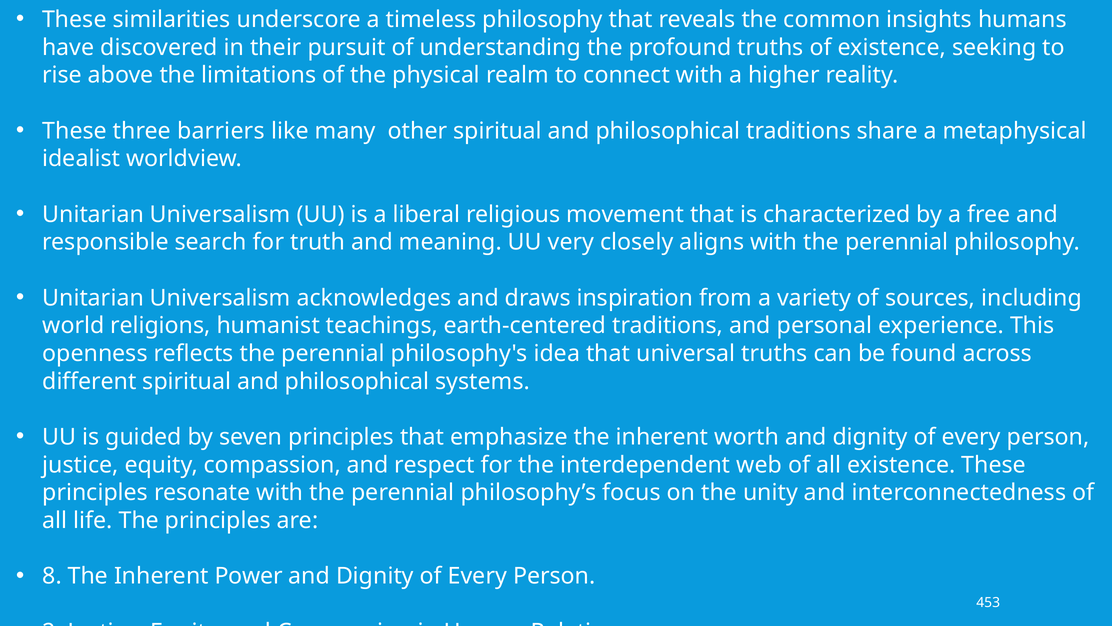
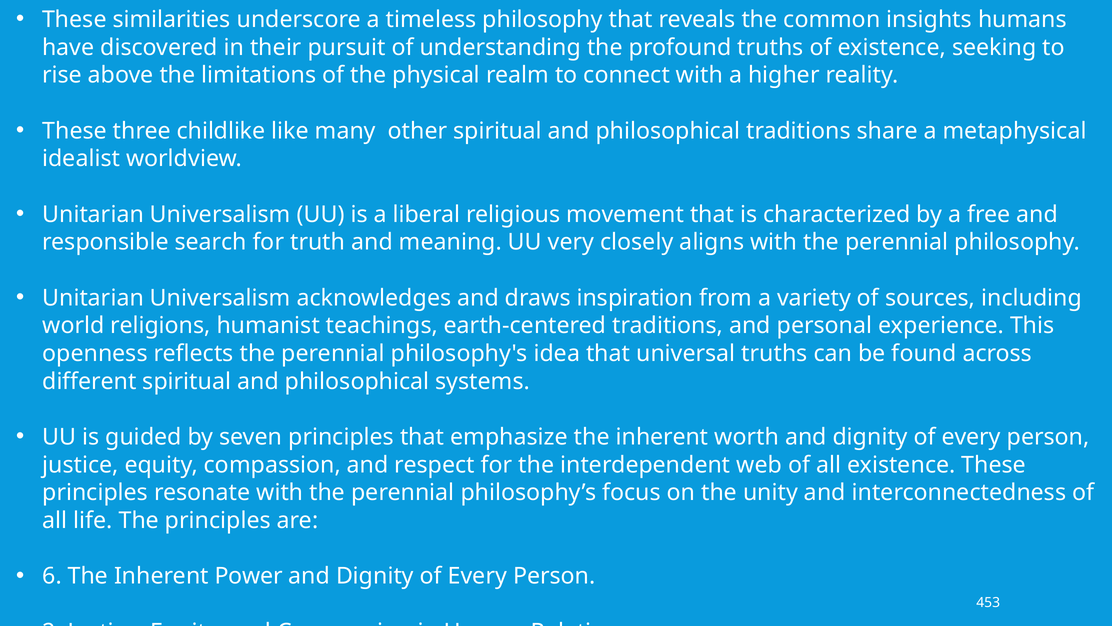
barriers: barriers -> childlike
8: 8 -> 6
